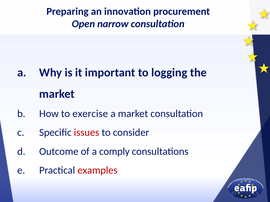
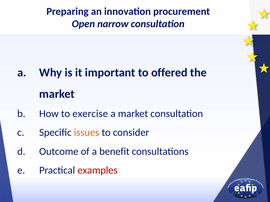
logging: logging -> offered
issues colour: red -> orange
comply: comply -> benefit
